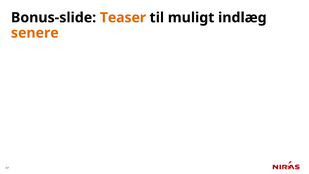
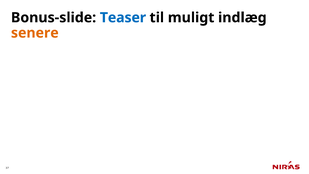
Teaser colour: orange -> blue
